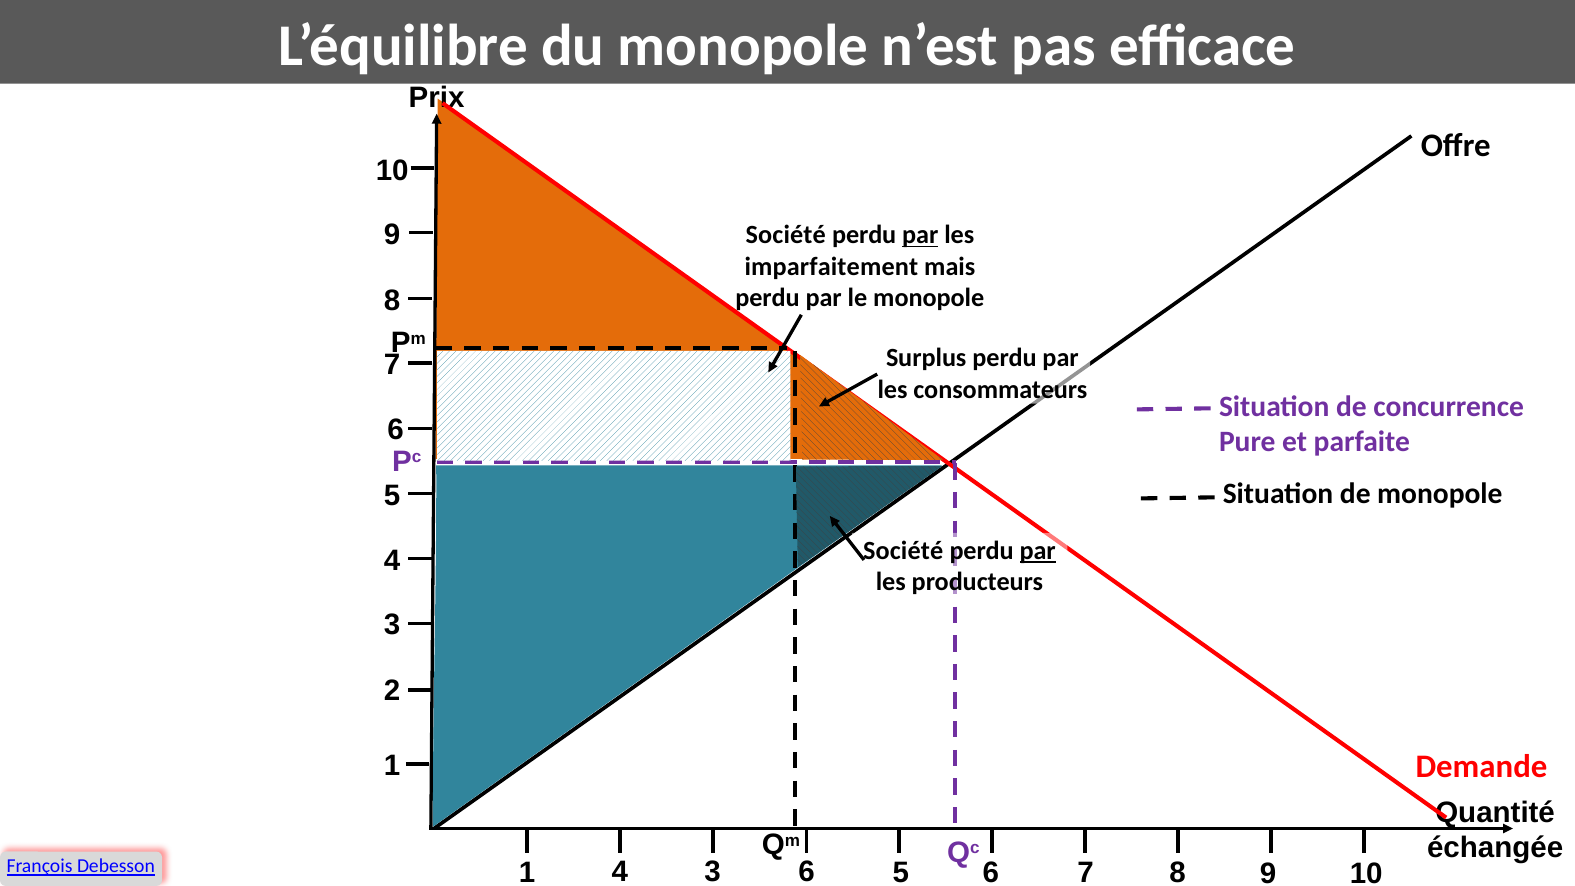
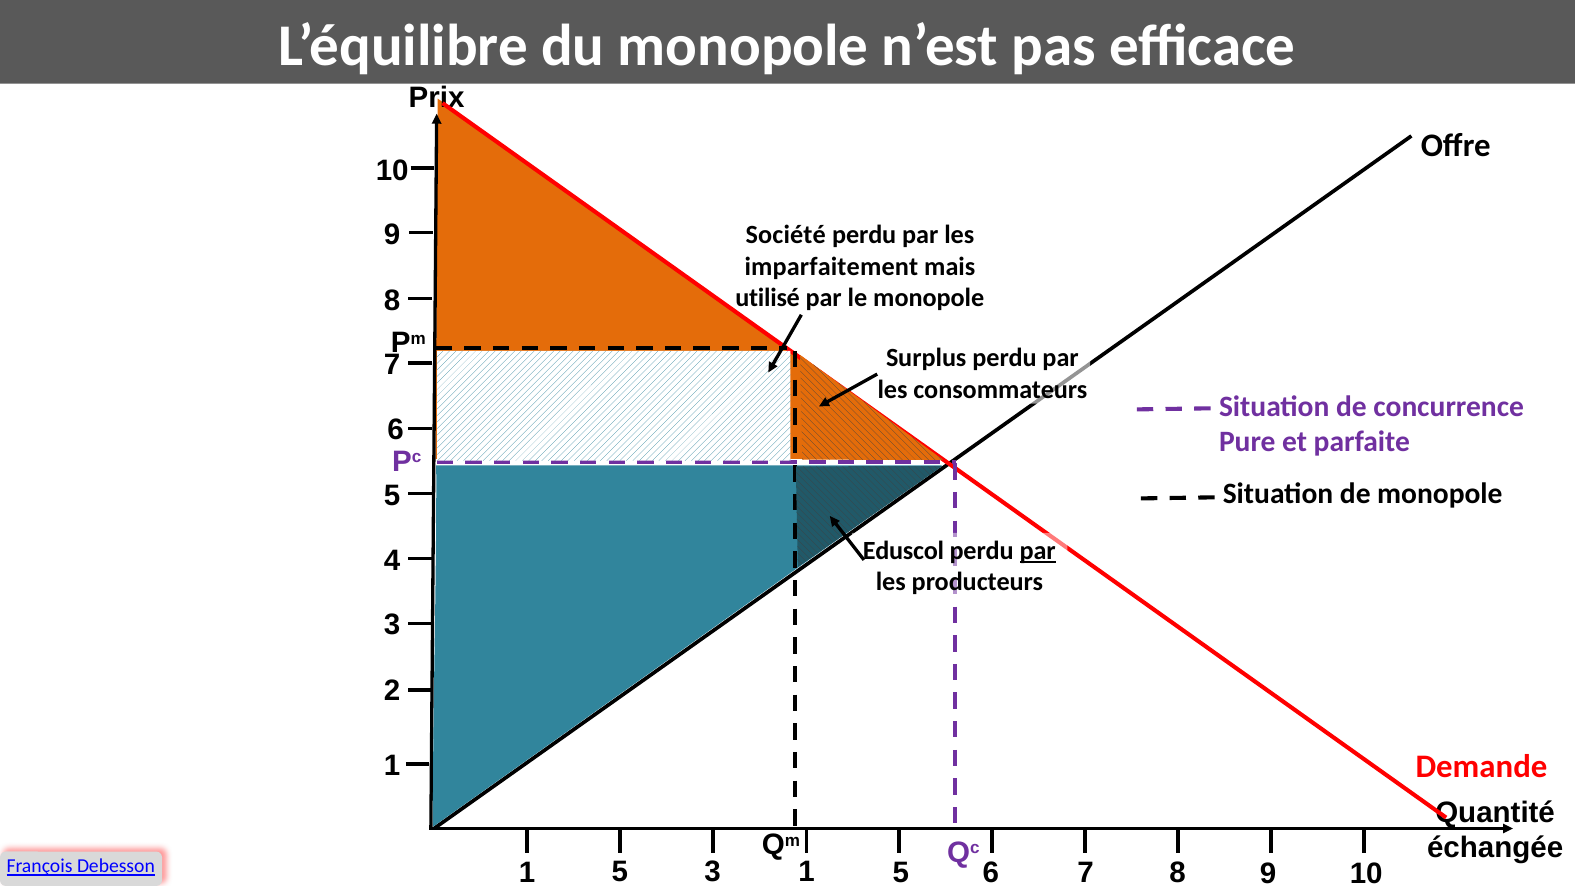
par at (920, 235) underline: present -> none
perdu at (768, 298): perdu -> utilisé
Société at (903, 550): Société -> Eduscol
4 at (620, 872): 4 -> 5
3 6: 6 -> 1
